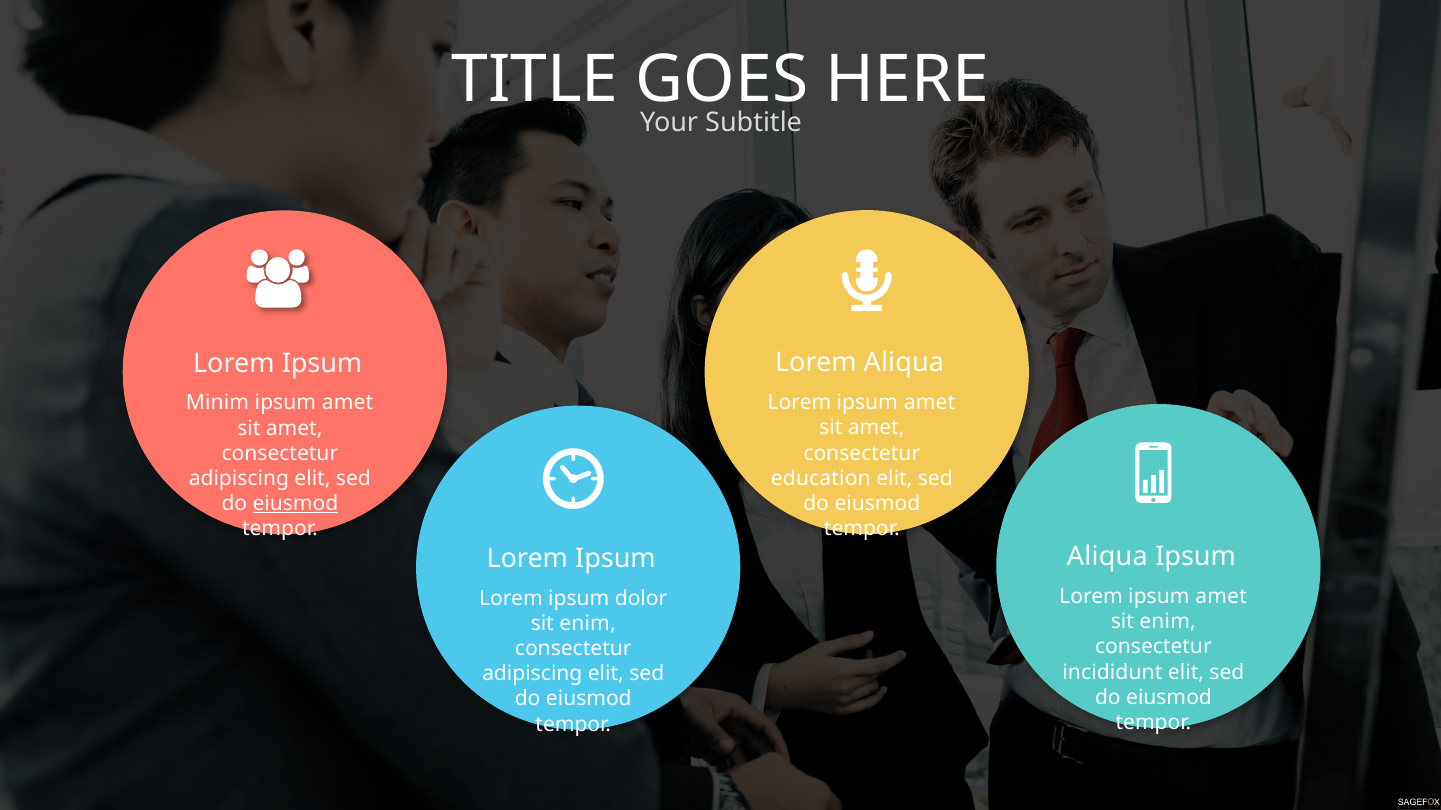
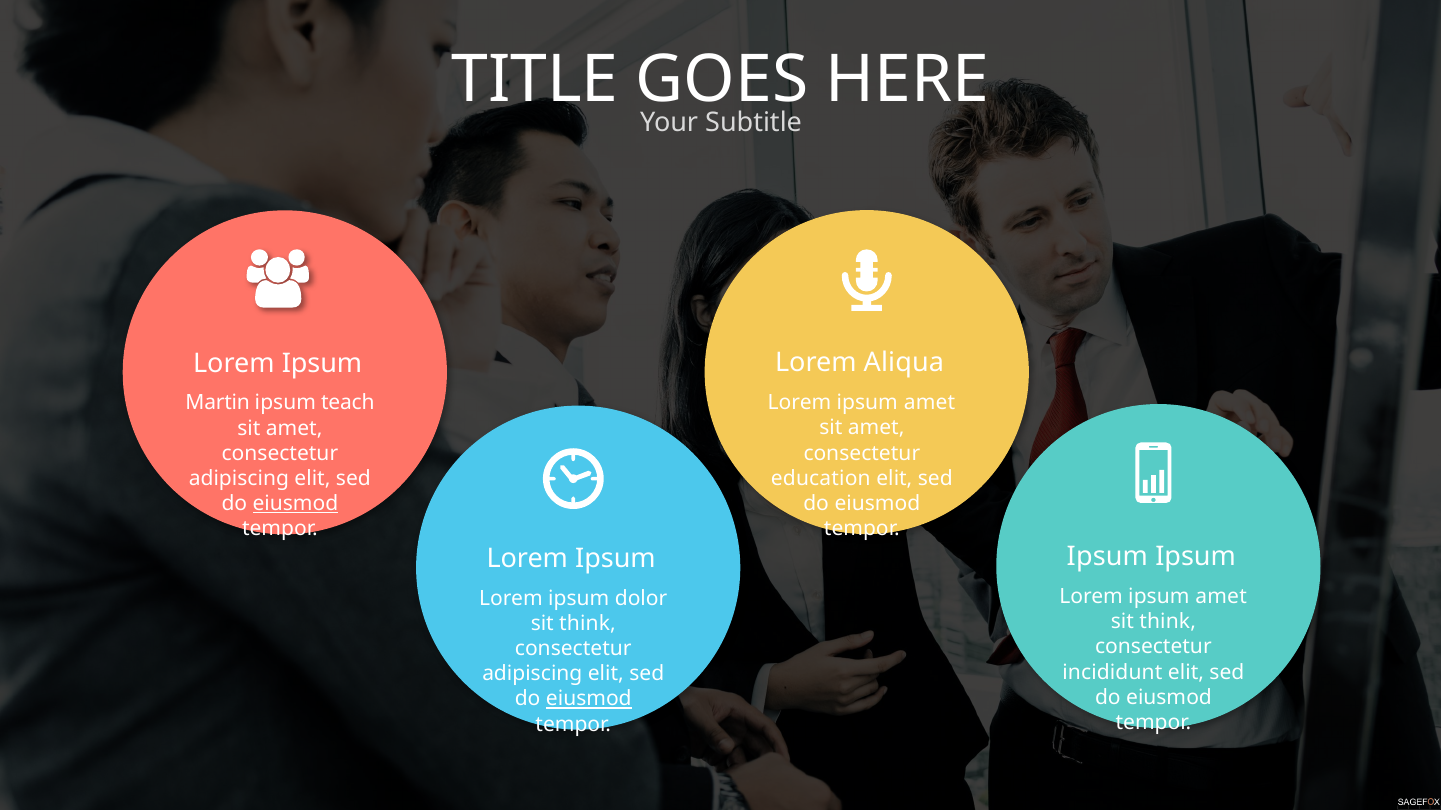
Minim: Minim -> Martin
amet at (348, 403): amet -> teach
Aliqua at (1107, 557): Aliqua -> Ipsum
enim at (1168, 622): enim -> think
enim at (587, 624): enim -> think
eiusmod at (589, 700) underline: none -> present
